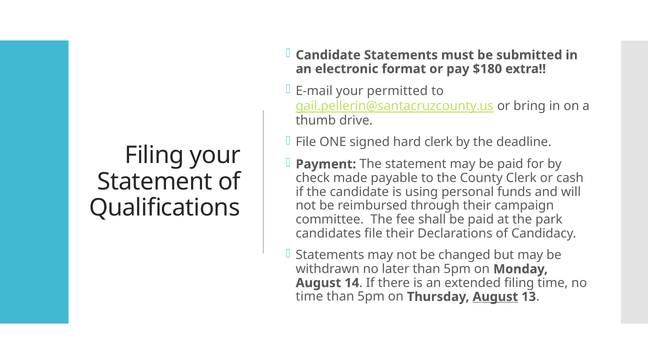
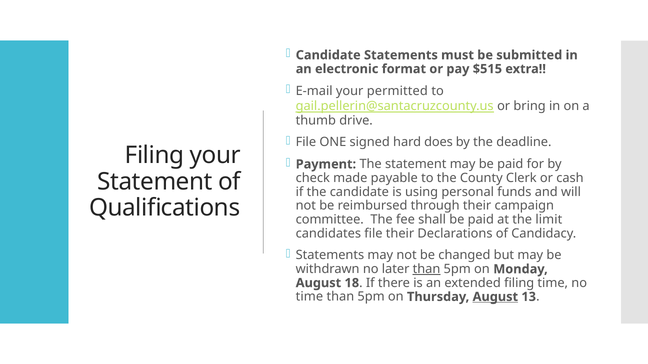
$180: $180 -> $515
hard clerk: clerk -> does
park: park -> limit
than at (426, 269) underline: none -> present
14: 14 -> 18
